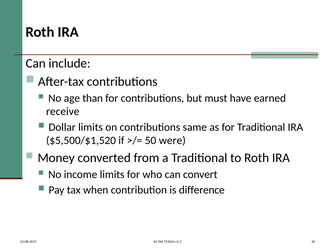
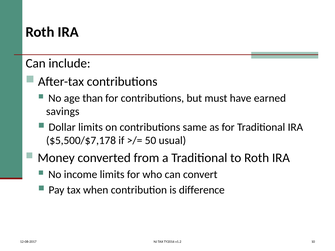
receive: receive -> savings
$5,500/$1,520: $5,500/$1,520 -> $5,500/$7,178
were: were -> usual
